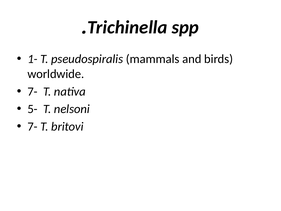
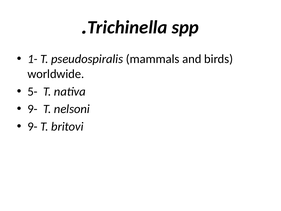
7- at (32, 91): 7- -> 5-
5- at (32, 109): 5- -> 9-
7- at (32, 126): 7- -> 9-
